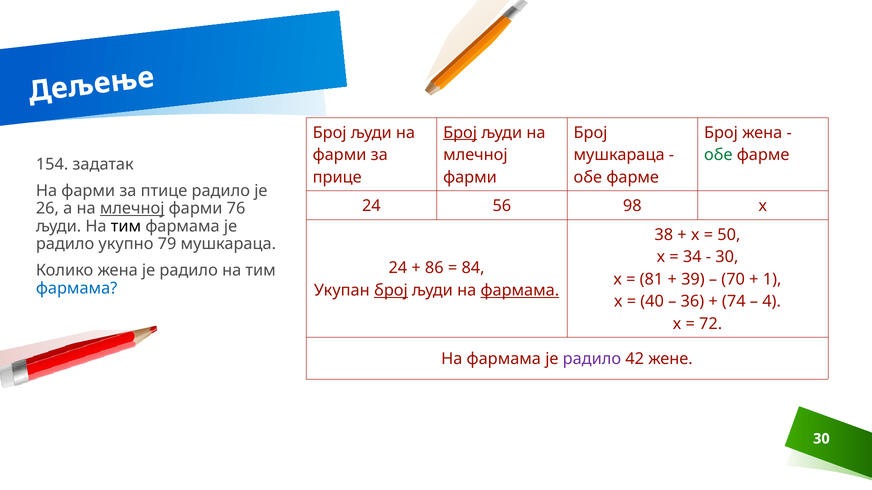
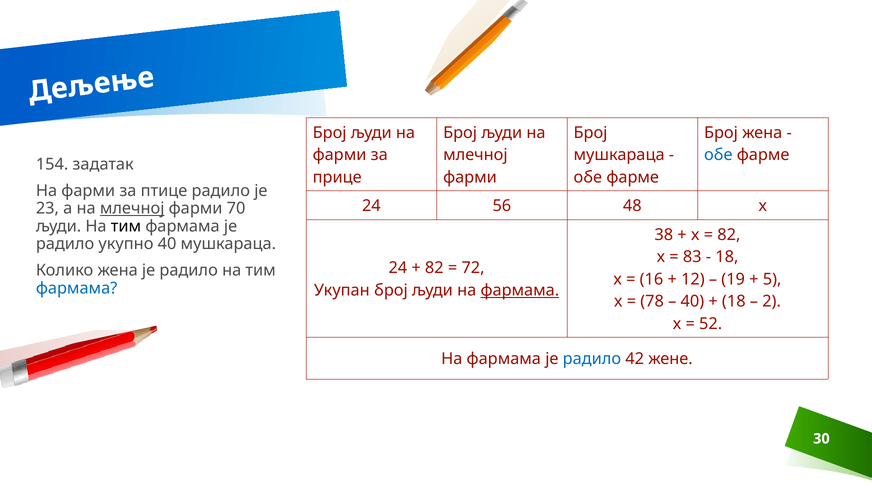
Број at (460, 133) underline: present -> none
обе at (718, 155) colour: green -> blue
98: 98 -> 48
26: 26 -> 23
76: 76 -> 70
50 at (729, 235): 50 -> 82
укупно 79: 79 -> 40
34: 34 -> 83
30 at (727, 257): 30 -> 18
86 at (434, 268): 86 -> 82
84: 84 -> 72
81: 81 -> 16
39: 39 -> 12
70: 70 -> 19
1: 1 -> 5
број at (391, 291) underline: present -> none
40: 40 -> 78
36 at (692, 302): 36 -> 40
74 at (734, 302): 74 -> 18
4: 4 -> 2
72: 72 -> 52
радило at (592, 359) colour: purple -> blue
